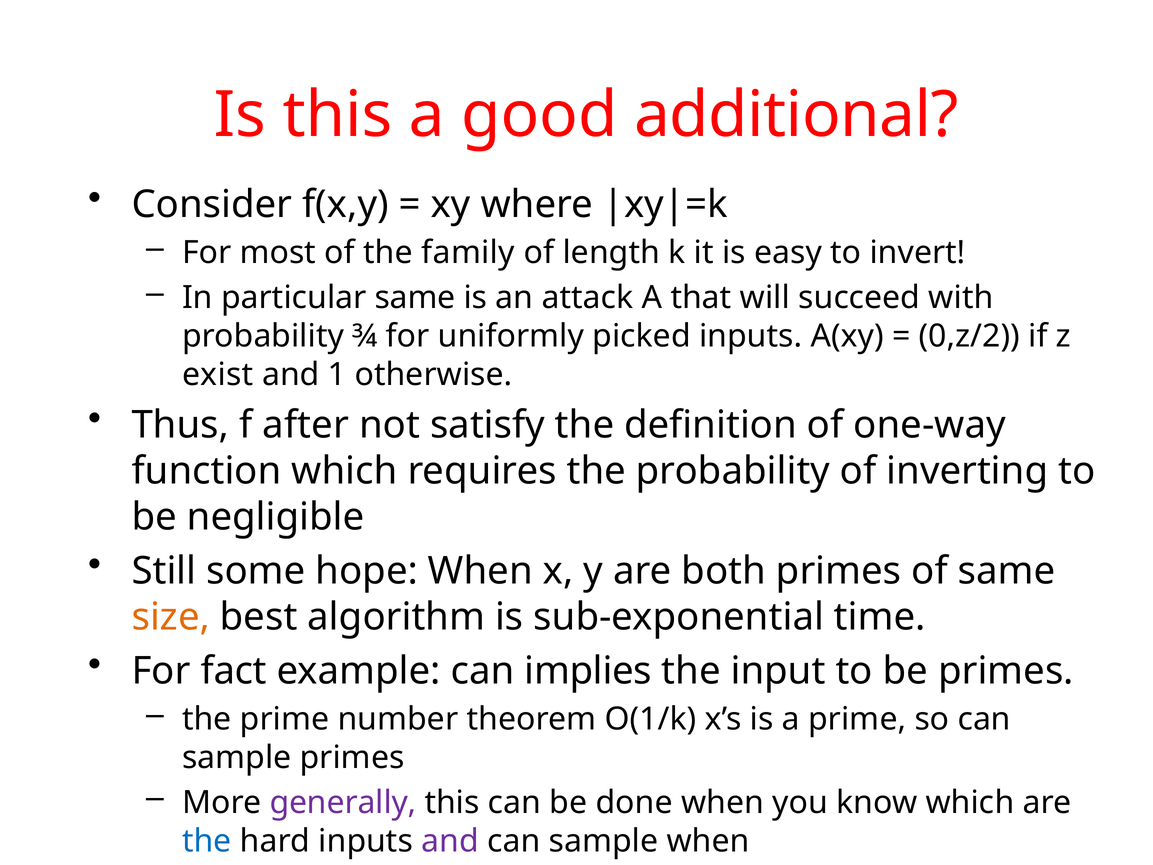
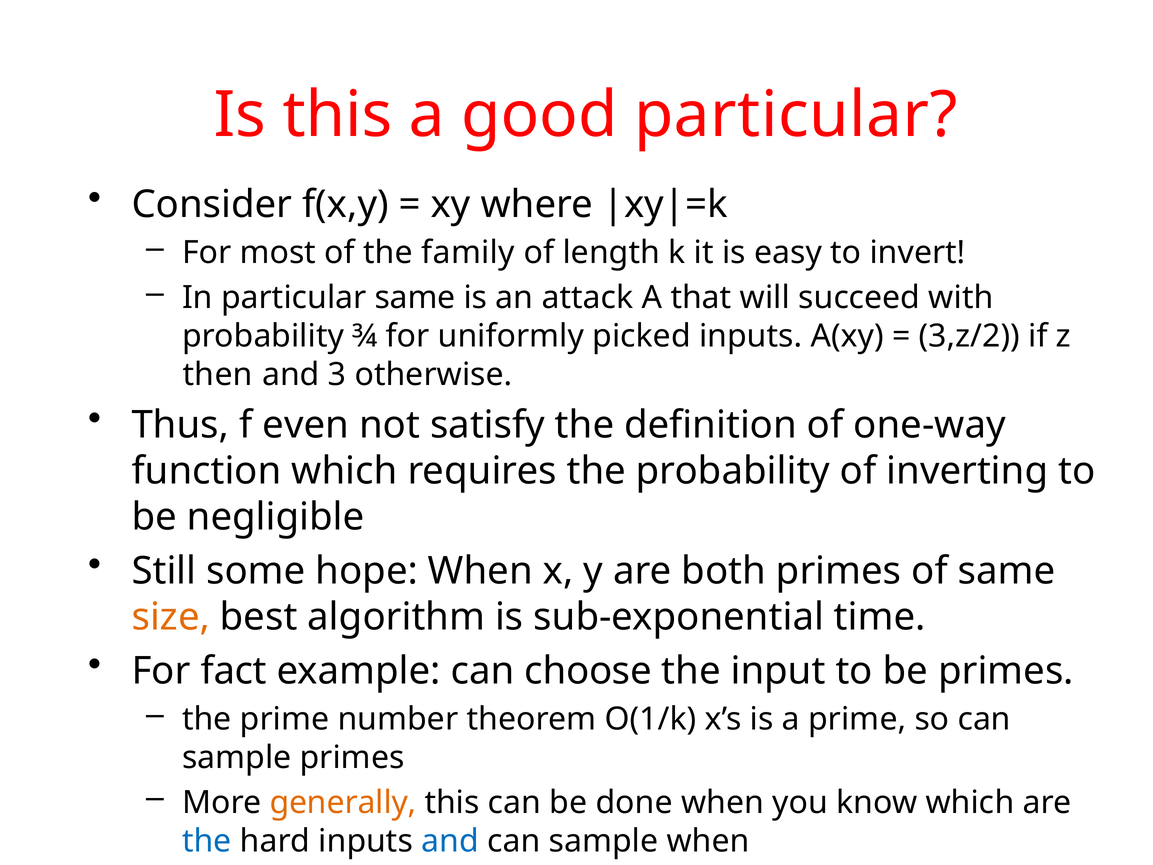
good additional: additional -> particular
0,z/2: 0,z/2 -> 3,z/2
exist: exist -> then
1: 1 -> 3
after: after -> even
implies: implies -> choose
generally colour: purple -> orange
and at (450, 841) colour: purple -> blue
